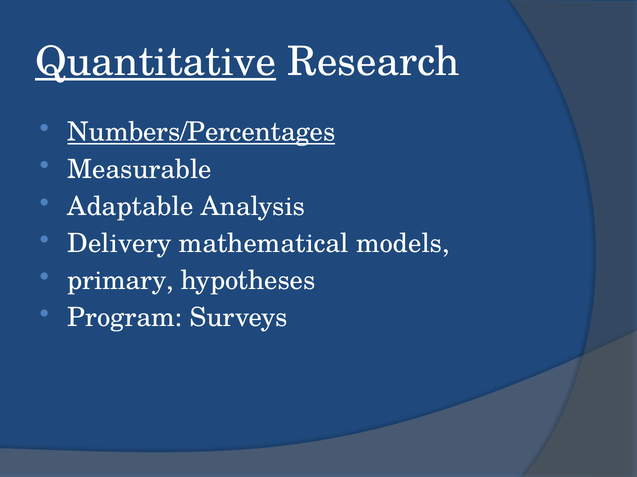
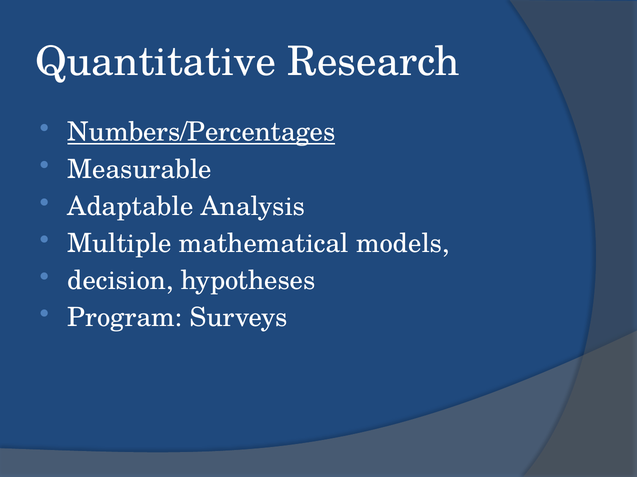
Quantitative underline: present -> none
Delivery: Delivery -> Multiple
primary: primary -> decision
